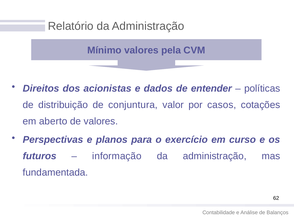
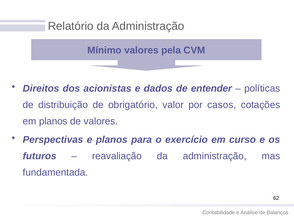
conjuntura: conjuntura -> obrigatório
em aberto: aberto -> planos
informação: informação -> reavaliação
